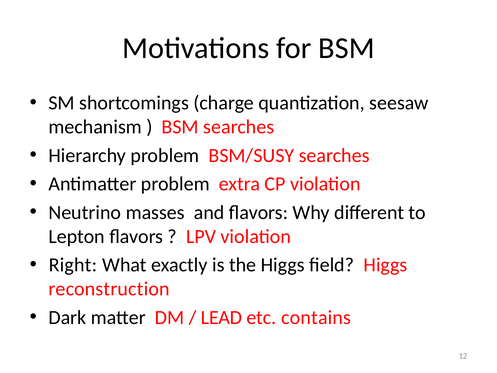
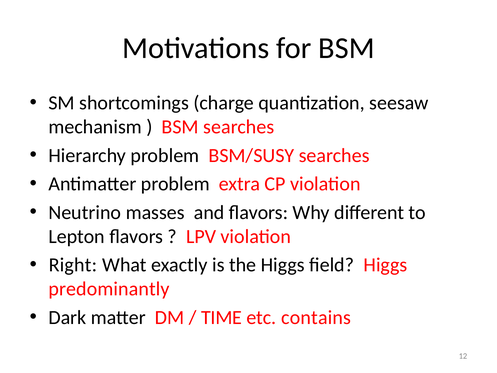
reconstruction: reconstruction -> predominantly
LEAD: LEAD -> TIME
